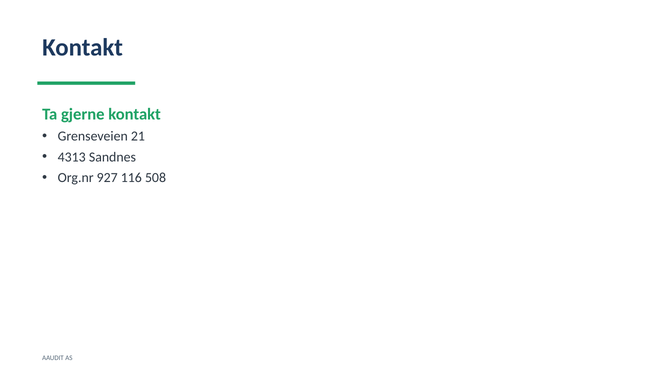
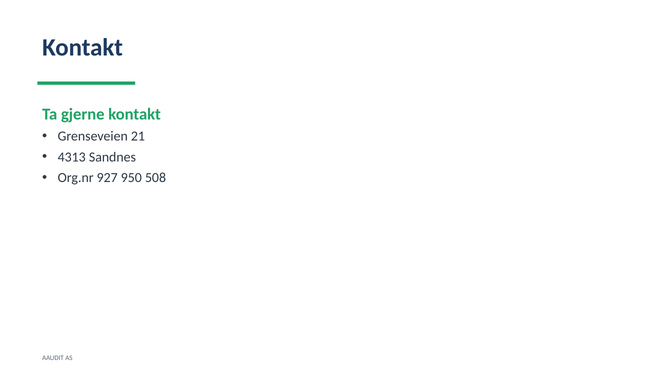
116: 116 -> 950
